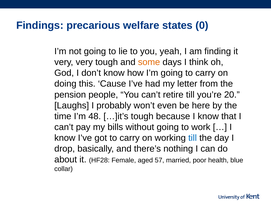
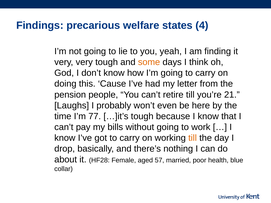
0: 0 -> 4
20: 20 -> 21
48: 48 -> 77
till at (193, 138) colour: blue -> orange
